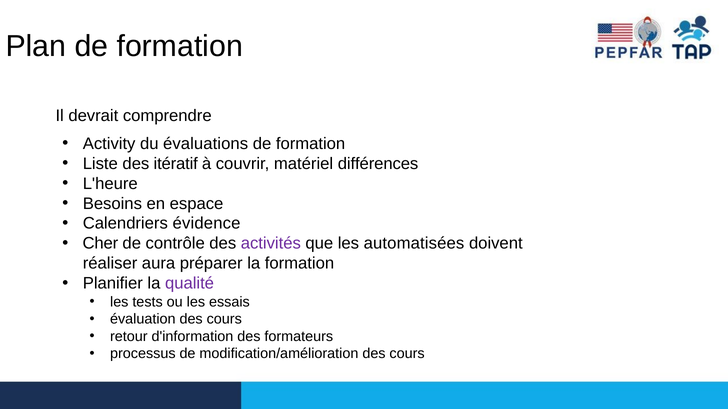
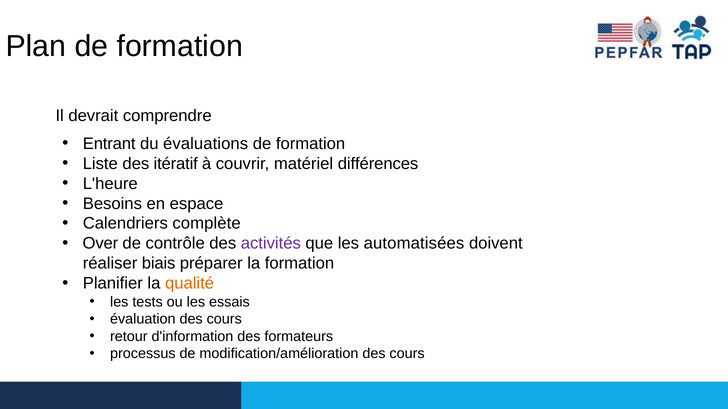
Activity: Activity -> Entrant
évidence: évidence -> complète
Cher: Cher -> Over
aura: aura -> biais
qualité colour: purple -> orange
